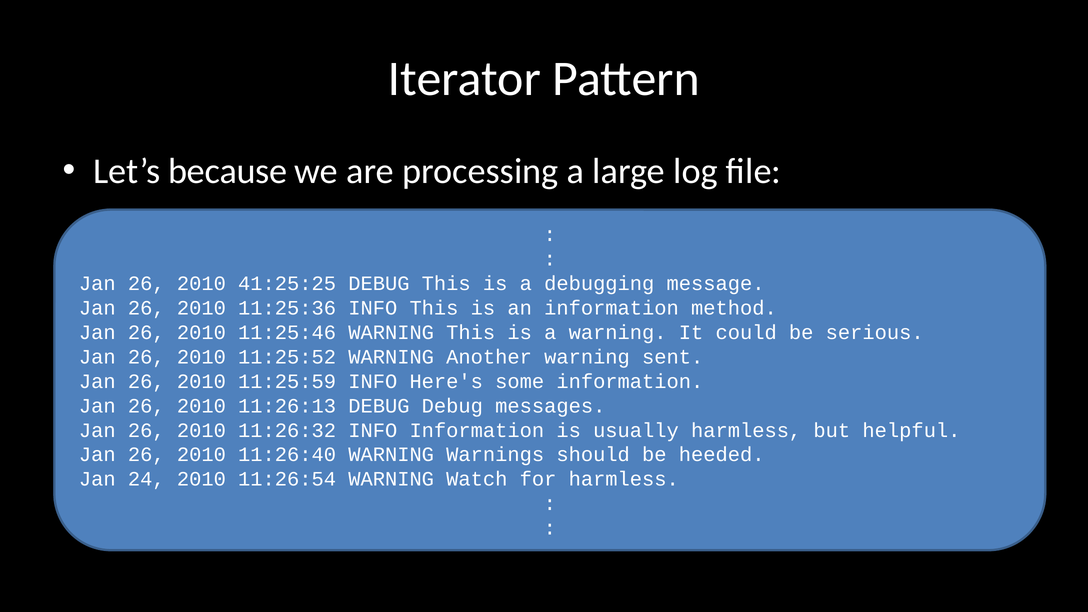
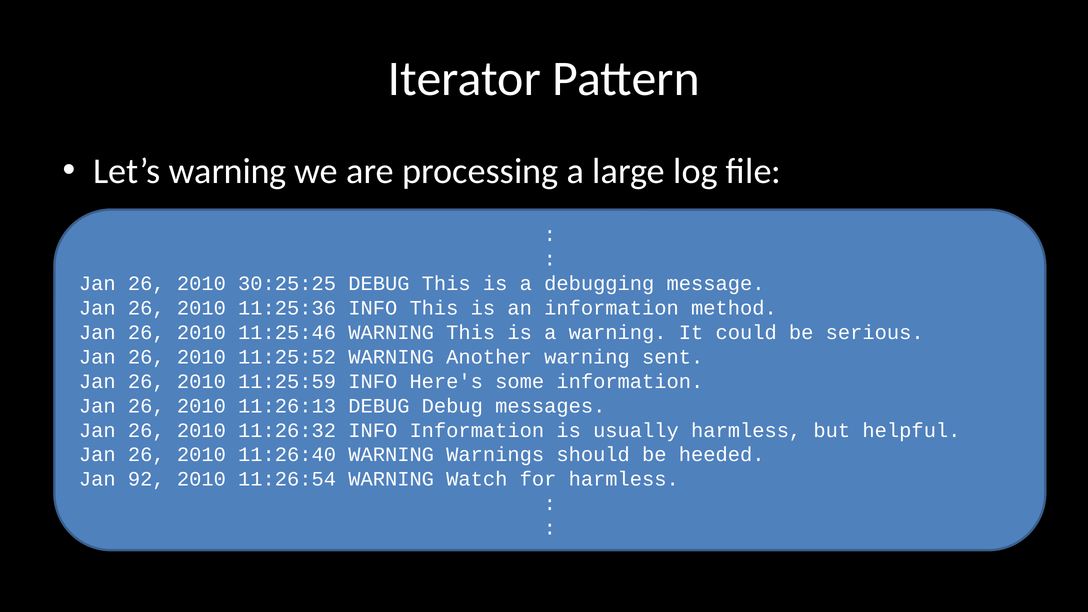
Let’s because: because -> warning
41:25:25: 41:25:25 -> 30:25:25
24: 24 -> 92
